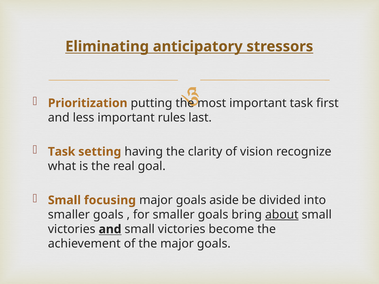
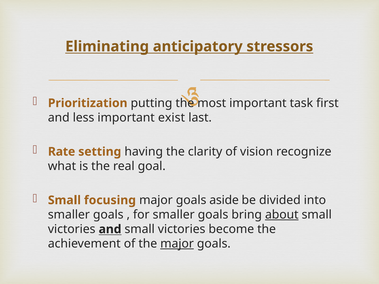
rules: rules -> exist
Task at (62, 152): Task -> Rate
major at (177, 244) underline: none -> present
